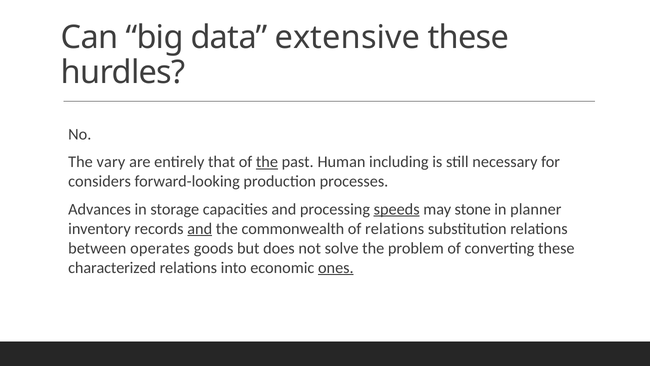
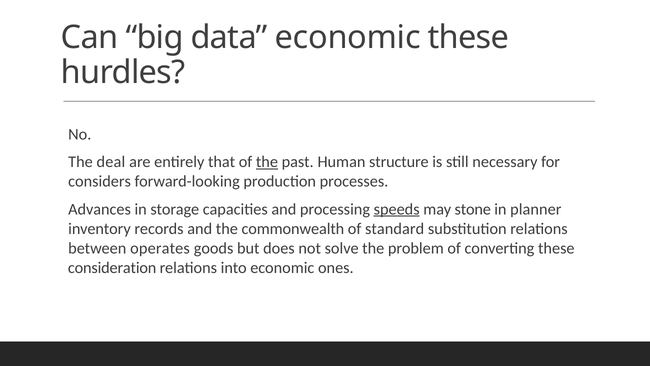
data extensive: extensive -> economic
vary: vary -> deal
including: including -> structure
and at (200, 228) underline: present -> none
of relations: relations -> standard
characterized: characterized -> consideration
ones underline: present -> none
